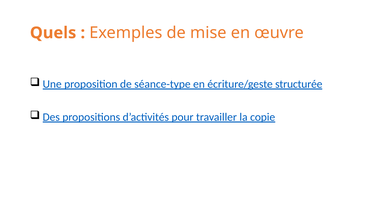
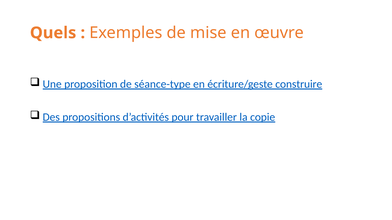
structurée: structurée -> construire
